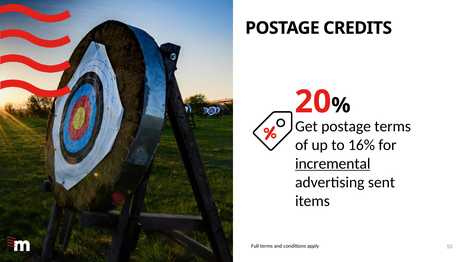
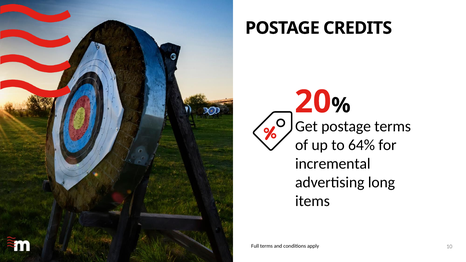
16%: 16% -> 64%
incremental underline: present -> none
sent: sent -> long
